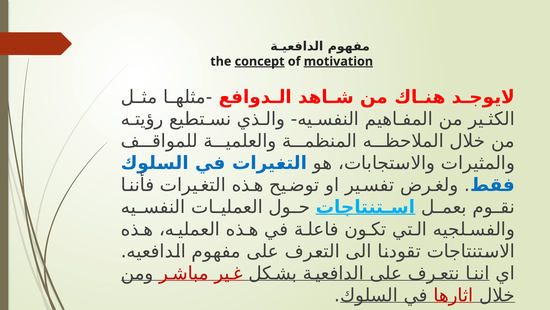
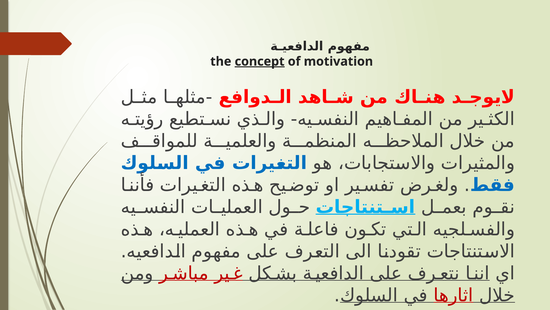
motivation underline: present -> none
